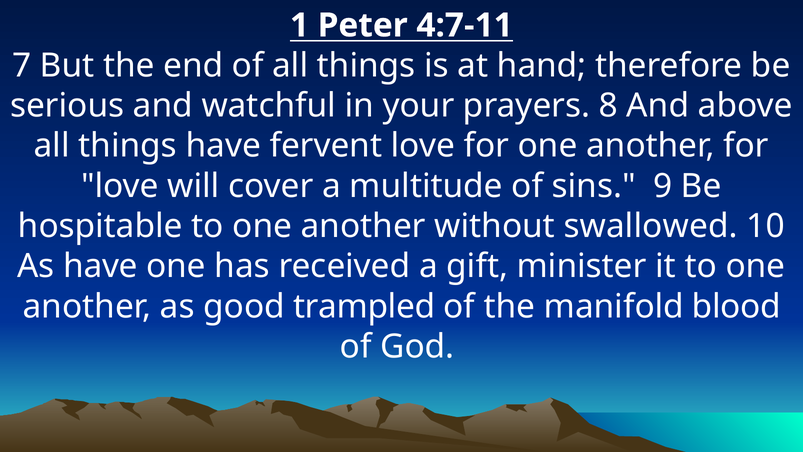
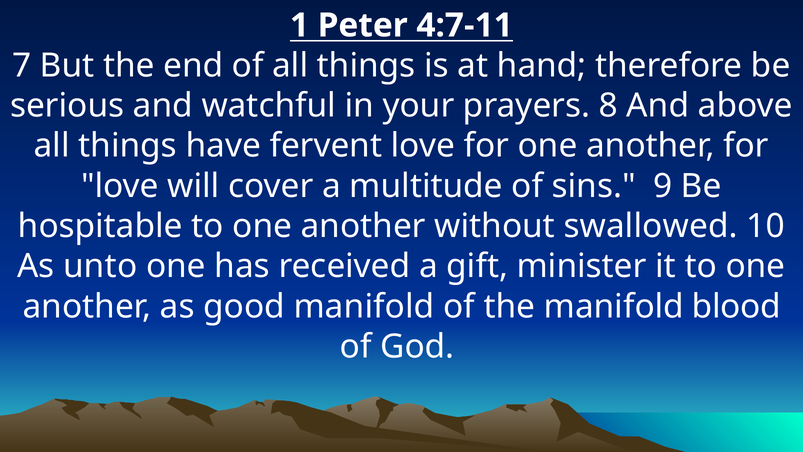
As have: have -> unto
good trampled: trampled -> manifold
